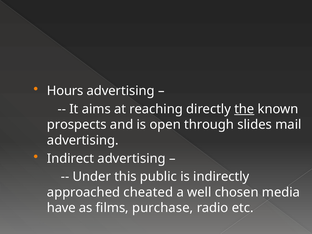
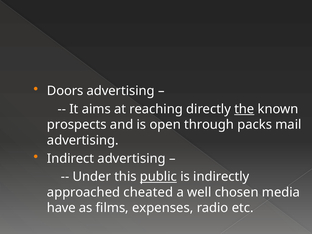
Hours: Hours -> Doors
slides: slides -> packs
public underline: none -> present
purchase: purchase -> expenses
